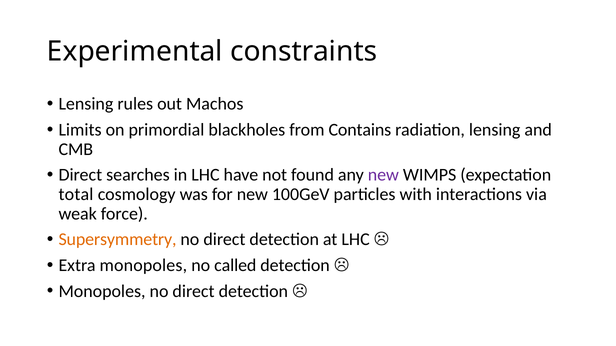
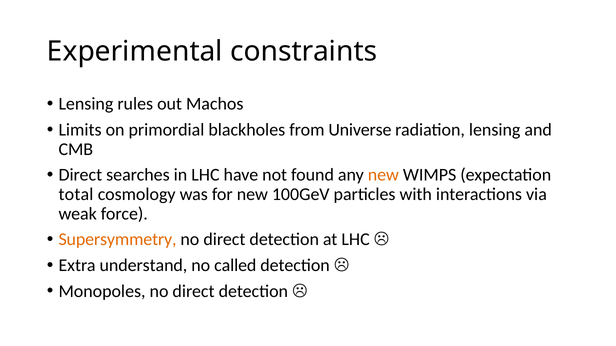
Contains: Contains -> Universe
new at (383, 175) colour: purple -> orange
Extra monopoles: monopoles -> understand
